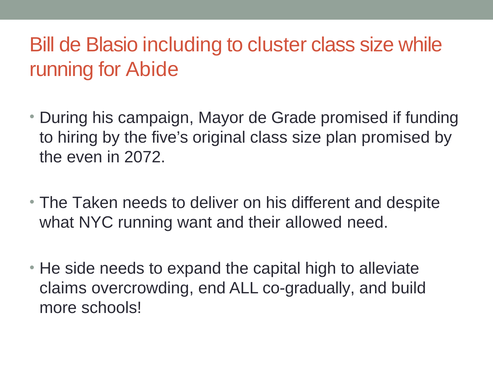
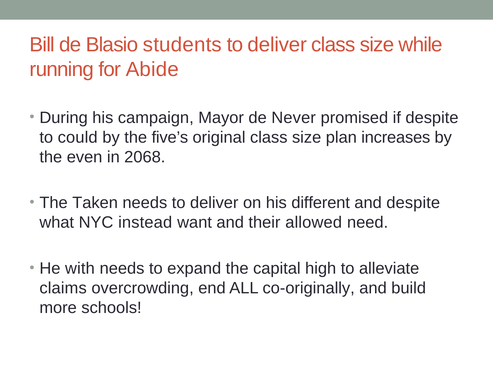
including: including -> students
cluster at (277, 45): cluster -> deliver
Grade: Grade -> Never
if funding: funding -> despite
hiring: hiring -> could
plan promised: promised -> increases
2072: 2072 -> 2068
NYC running: running -> instead
side: side -> with
co-gradually: co-gradually -> co-originally
